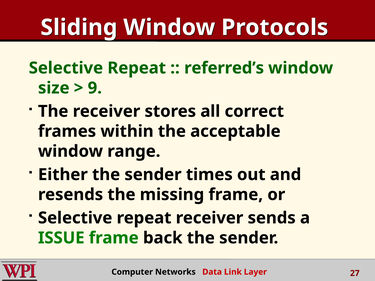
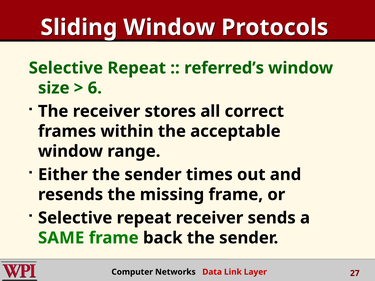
9: 9 -> 6
ISSUE: ISSUE -> SAME
